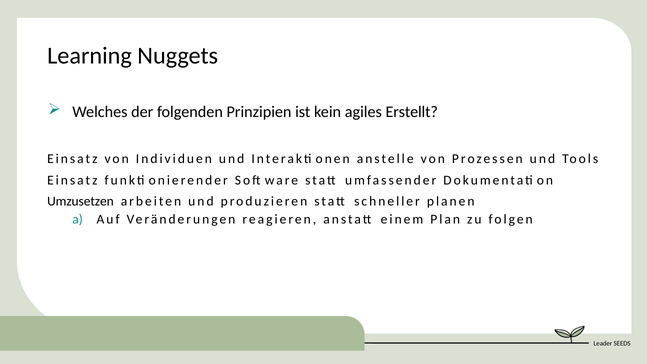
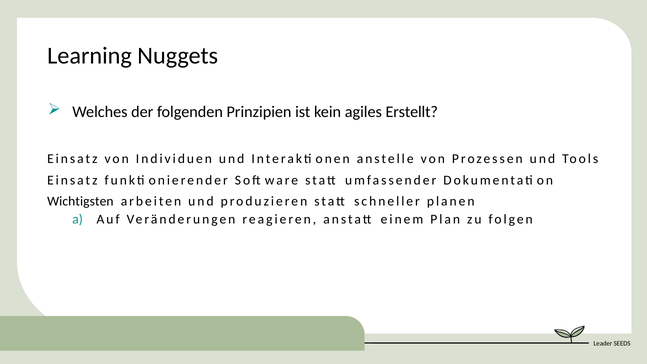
Umzusetzen: Umzusetzen -> Wichtigsten
